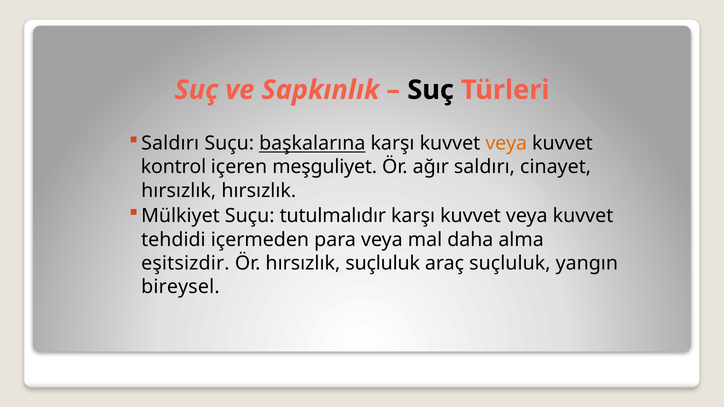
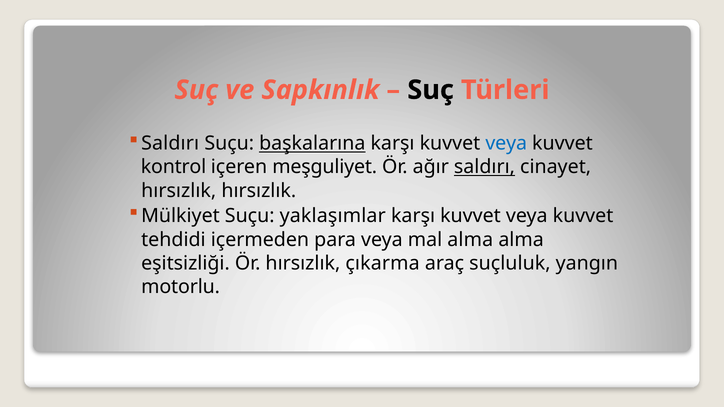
veya at (506, 144) colour: orange -> blue
saldırı at (484, 167) underline: none -> present
tutulmalıdır: tutulmalıdır -> yaklaşımlar
mal daha: daha -> alma
eşitsizdir: eşitsizdir -> eşitsizliği
hırsızlık suçluluk: suçluluk -> çıkarma
bireysel: bireysel -> motorlu
